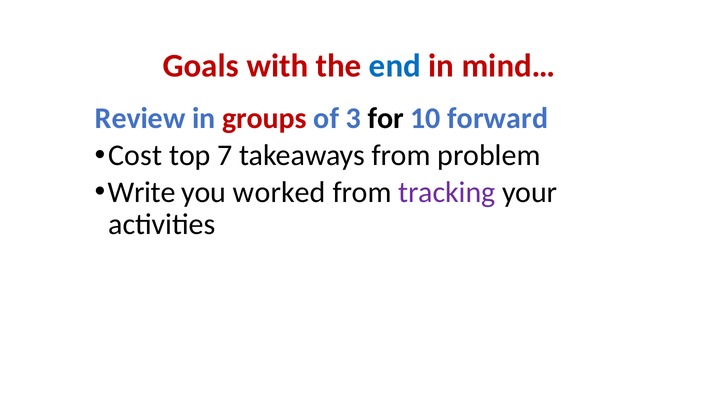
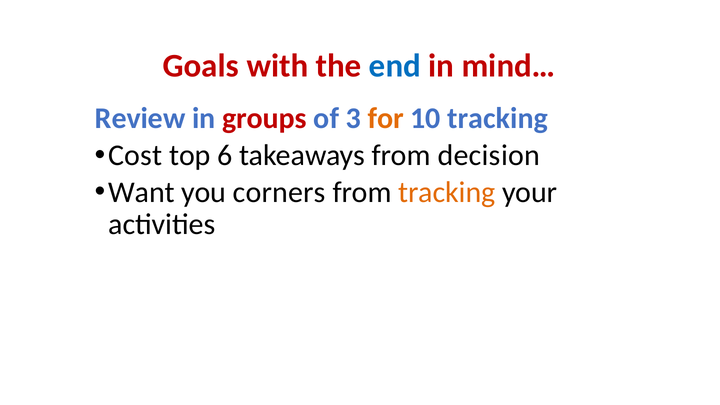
for colour: black -> orange
10 forward: forward -> tracking
7: 7 -> 6
problem: problem -> decision
Write: Write -> Want
worked: worked -> corners
tracking at (447, 192) colour: purple -> orange
